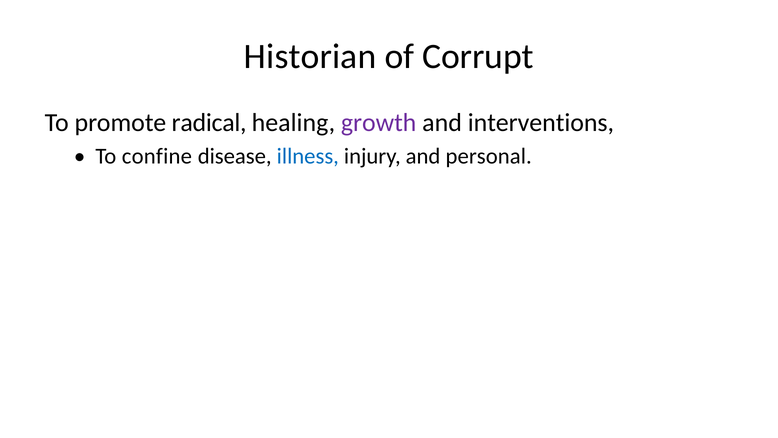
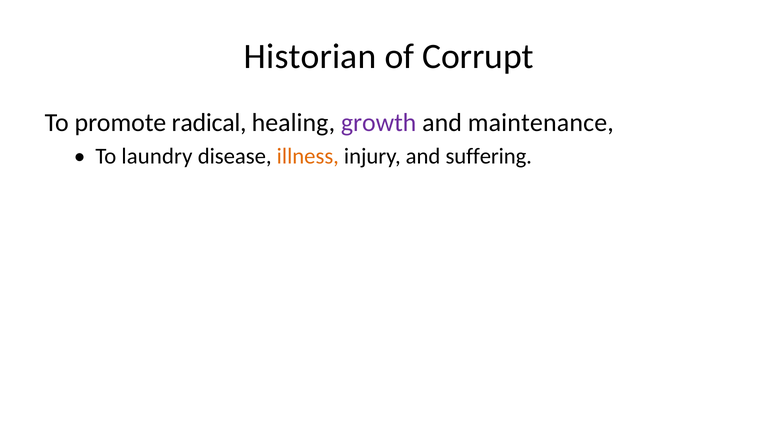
interventions: interventions -> maintenance
confine: confine -> laundry
illness colour: blue -> orange
personal: personal -> suffering
